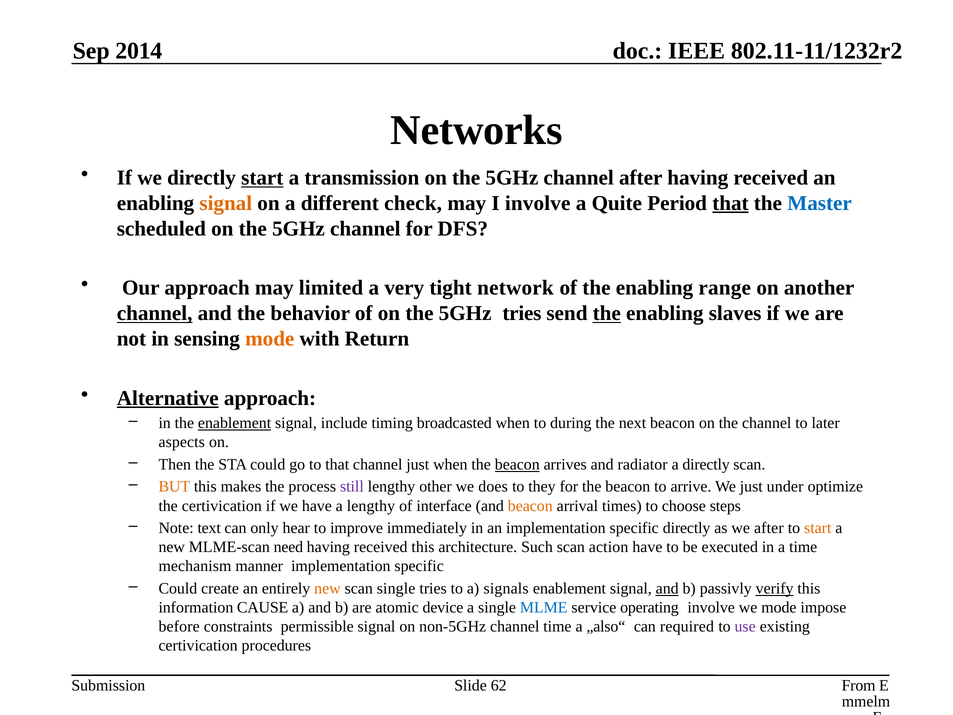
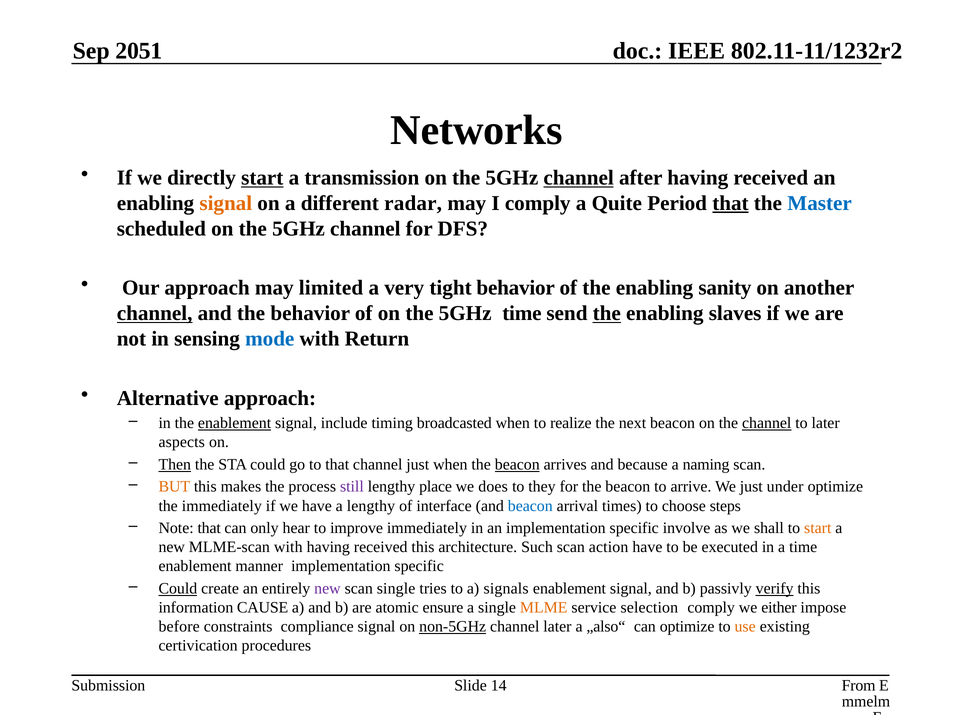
2014: 2014 -> 2051
channel at (579, 178) underline: none -> present
check: check -> radar
I involve: involve -> comply
tight network: network -> behavior
range: range -> sanity
tries at (522, 313): tries -> time
mode at (270, 339) colour: orange -> blue
Alternative underline: present -> none
during: during -> realize
channel at (767, 423) underline: none -> present
Then underline: none -> present
radiator: radiator -> because
a directly: directly -> naming
other: other -> place
the certivication: certivication -> immediately
beacon at (530, 506) colour: orange -> blue
Note text: text -> that
specific directly: directly -> involve
we after: after -> shall
MLME-scan need: need -> with
mechanism at (195, 566): mechanism -> enablement
Could at (178, 588) underline: none -> present
new at (327, 588) colour: orange -> purple
and at (667, 588) underline: present -> none
device: device -> ensure
MLME colour: blue -> orange
operating: operating -> selection
involve at (711, 607): involve -> comply
we mode: mode -> either
permissible: permissible -> compliance
non-5GHz underline: none -> present
channel time: time -> later
can required: required -> optimize
use colour: purple -> orange
62: 62 -> 14
